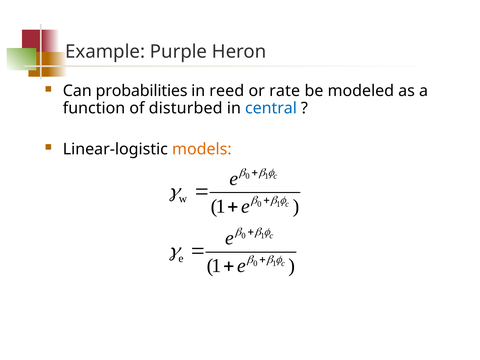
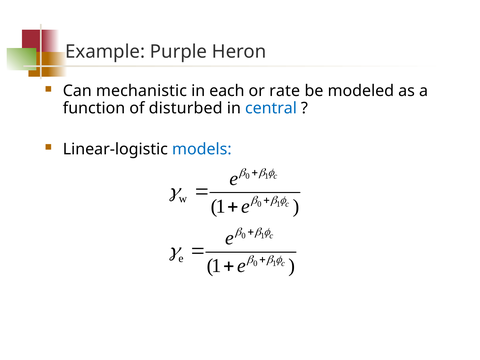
probabilities: probabilities -> mechanistic
reed: reed -> each
models colour: orange -> blue
